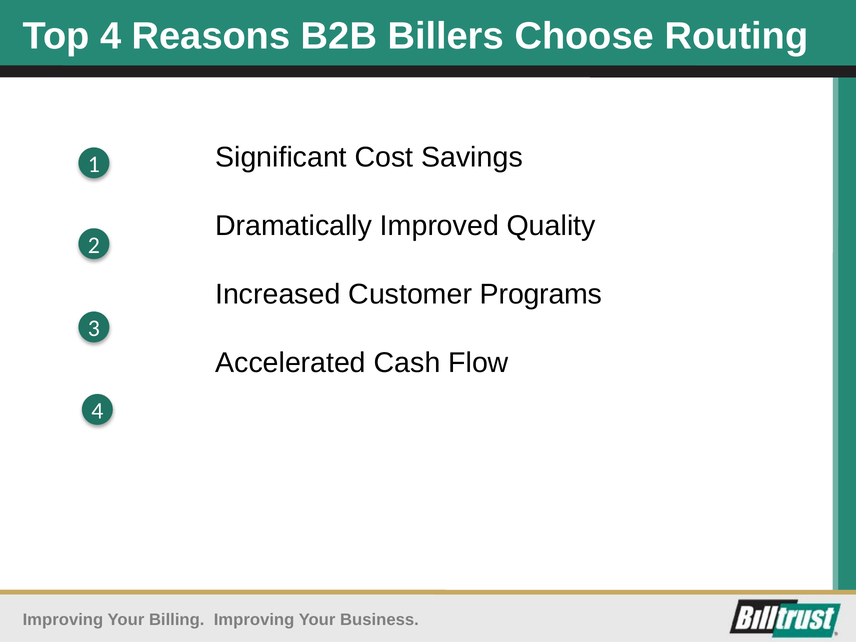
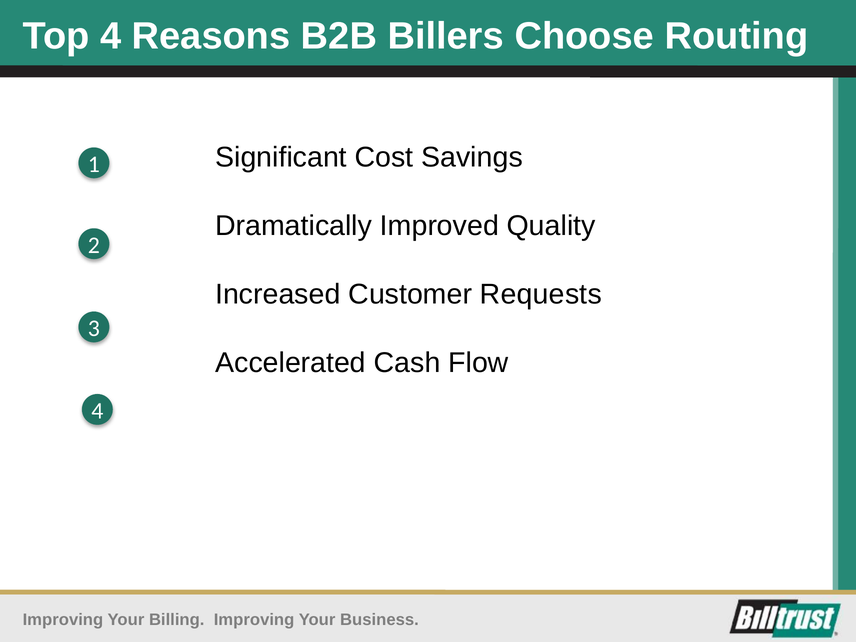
Programs: Programs -> Requests
